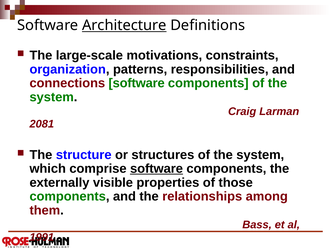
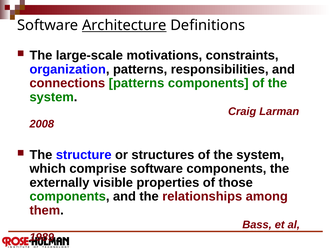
connections software: software -> patterns
2081: 2081 -> 2008
software at (157, 169) underline: present -> none
1991: 1991 -> 1989
